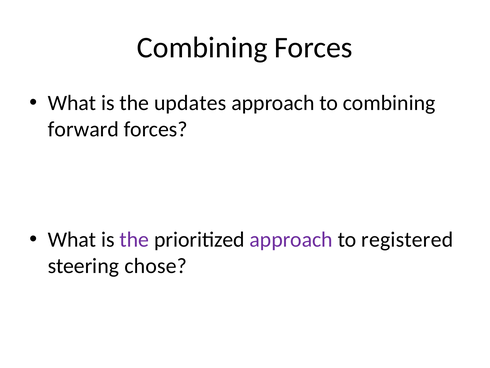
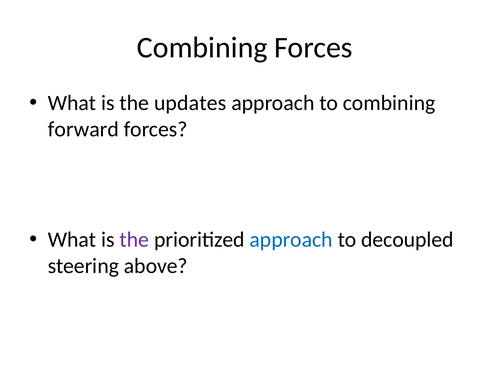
approach at (291, 239) colour: purple -> blue
registered: registered -> decoupled
chose: chose -> above
